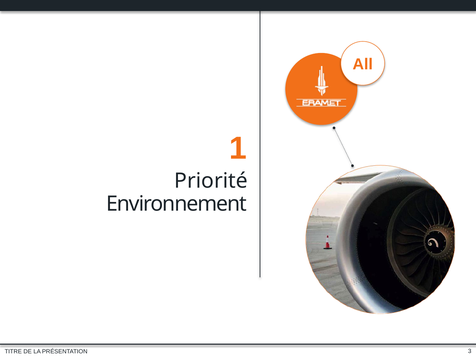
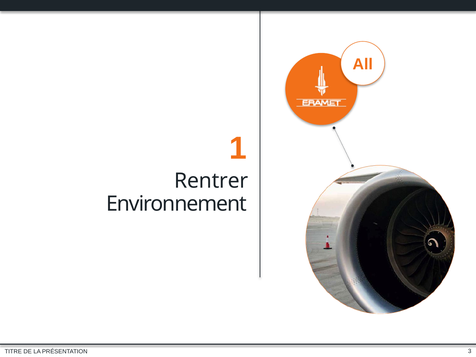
Priorité: Priorité -> Rentrer
